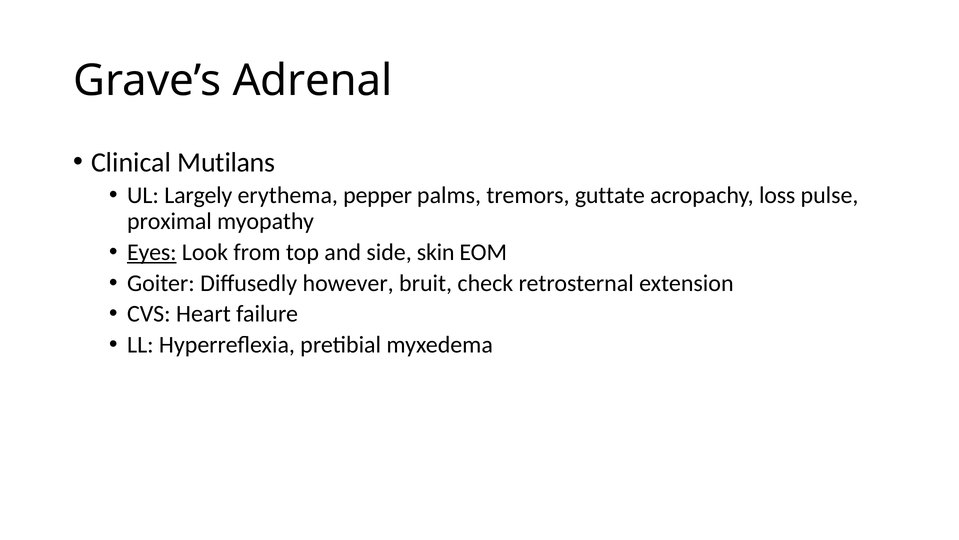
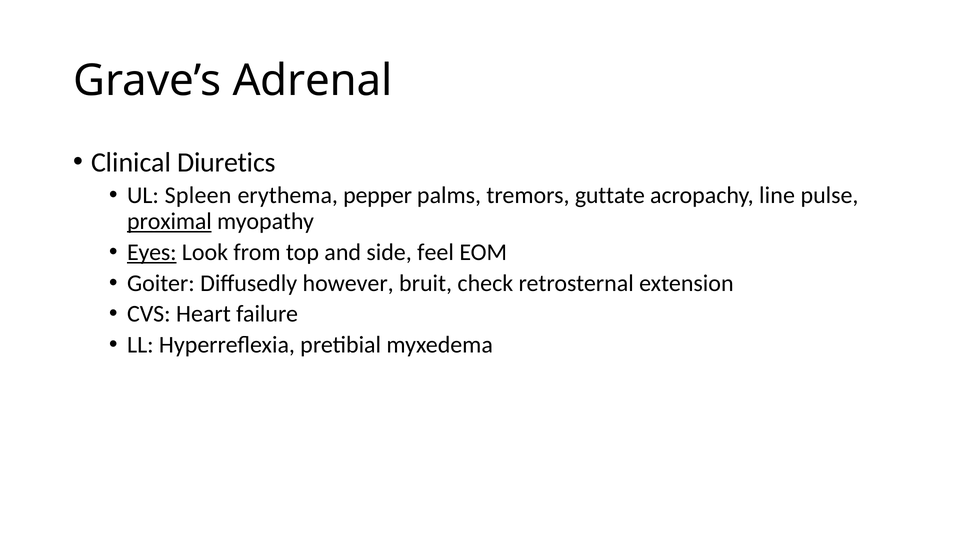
Mutilans: Mutilans -> Diuretics
Largely: Largely -> Spleen
loss: loss -> line
proximal underline: none -> present
skin: skin -> feel
